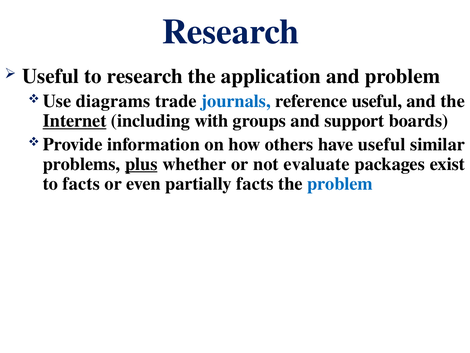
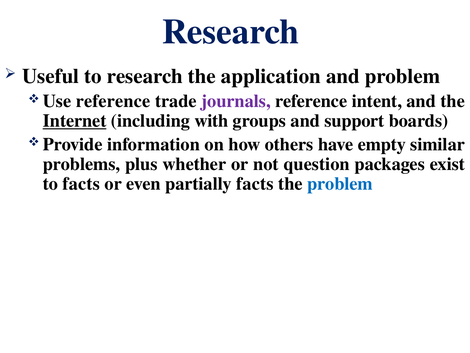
diagrams at (113, 101): diagrams -> reference
journals colour: blue -> purple
reference useful: useful -> intent
have useful: useful -> empty
plus underline: present -> none
evaluate: evaluate -> question
